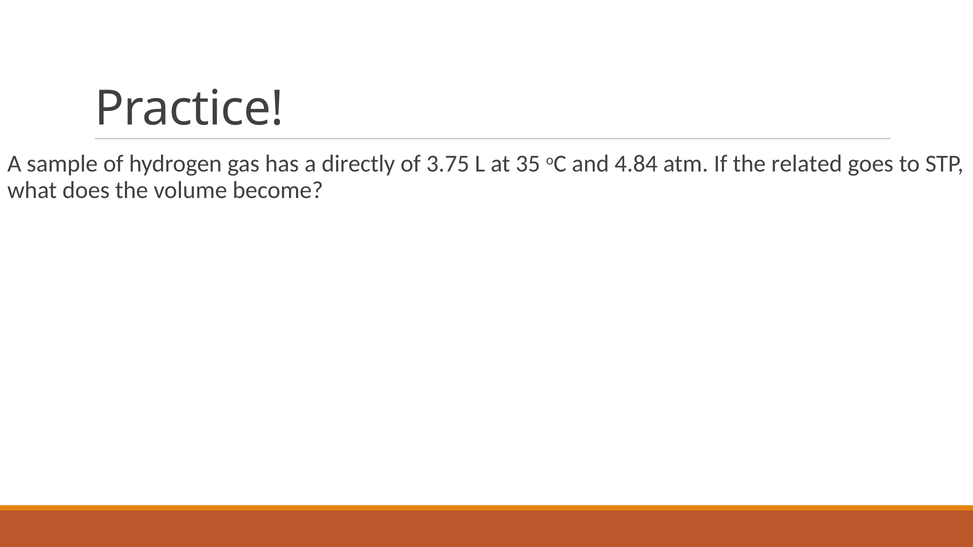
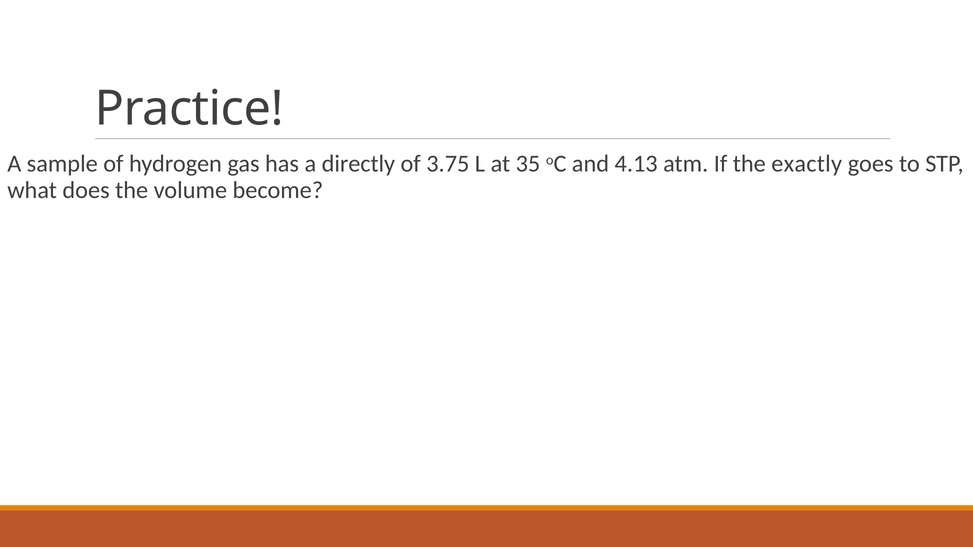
4.84: 4.84 -> 4.13
related: related -> exactly
